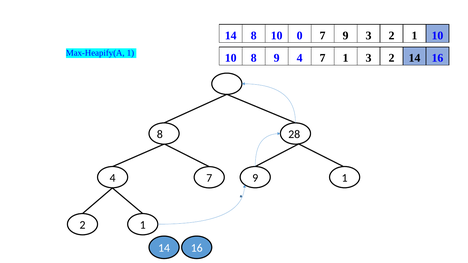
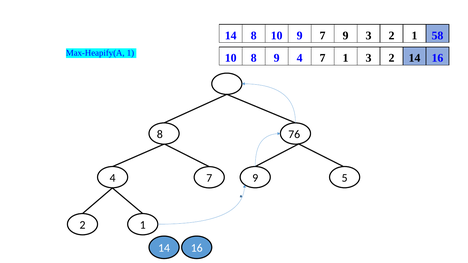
10 0: 0 -> 9
1 10: 10 -> 58
28: 28 -> 76
9 1: 1 -> 5
